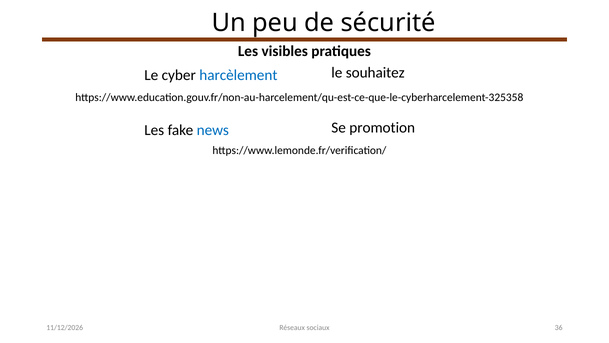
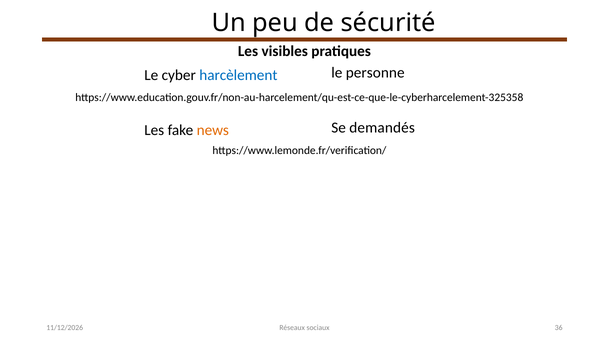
souhaitez: souhaitez -> personne
promotion: promotion -> demandés
news colour: blue -> orange
